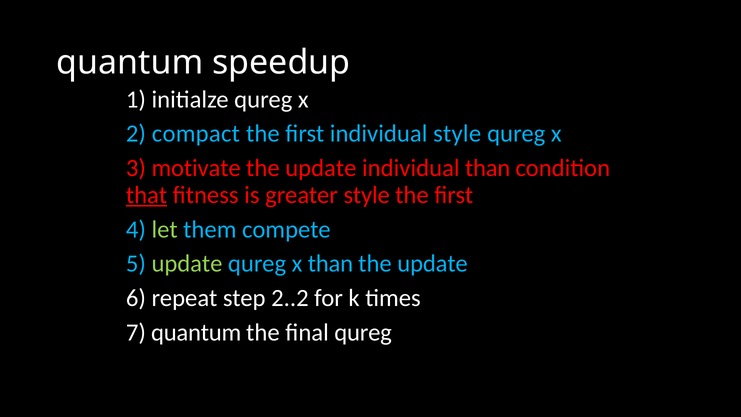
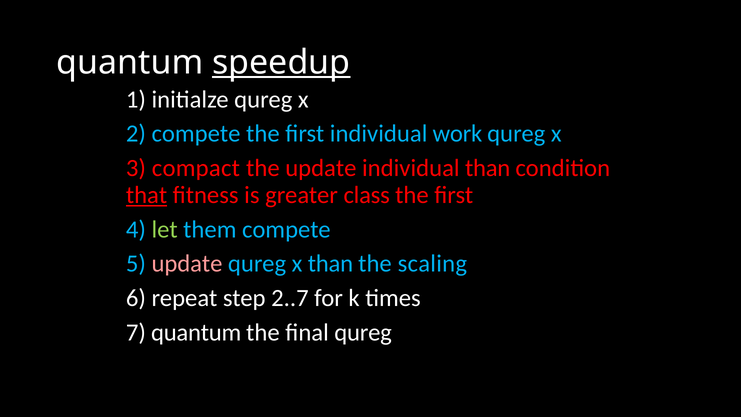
speedup underline: none -> present
2 compact: compact -> compete
individual style: style -> work
motivate: motivate -> compact
greater style: style -> class
update at (187, 264) colour: light green -> pink
update at (433, 264): update -> scaling
2..2: 2..2 -> 2..7
